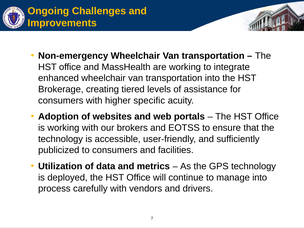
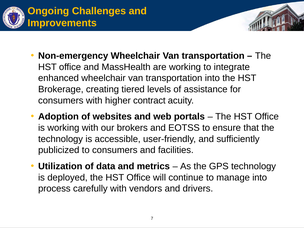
specific: specific -> contract
